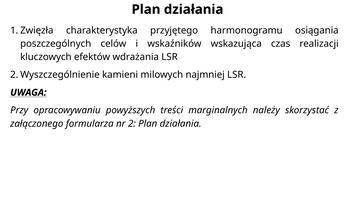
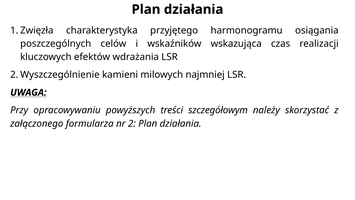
marginalnych: marginalnych -> szczegółowym
